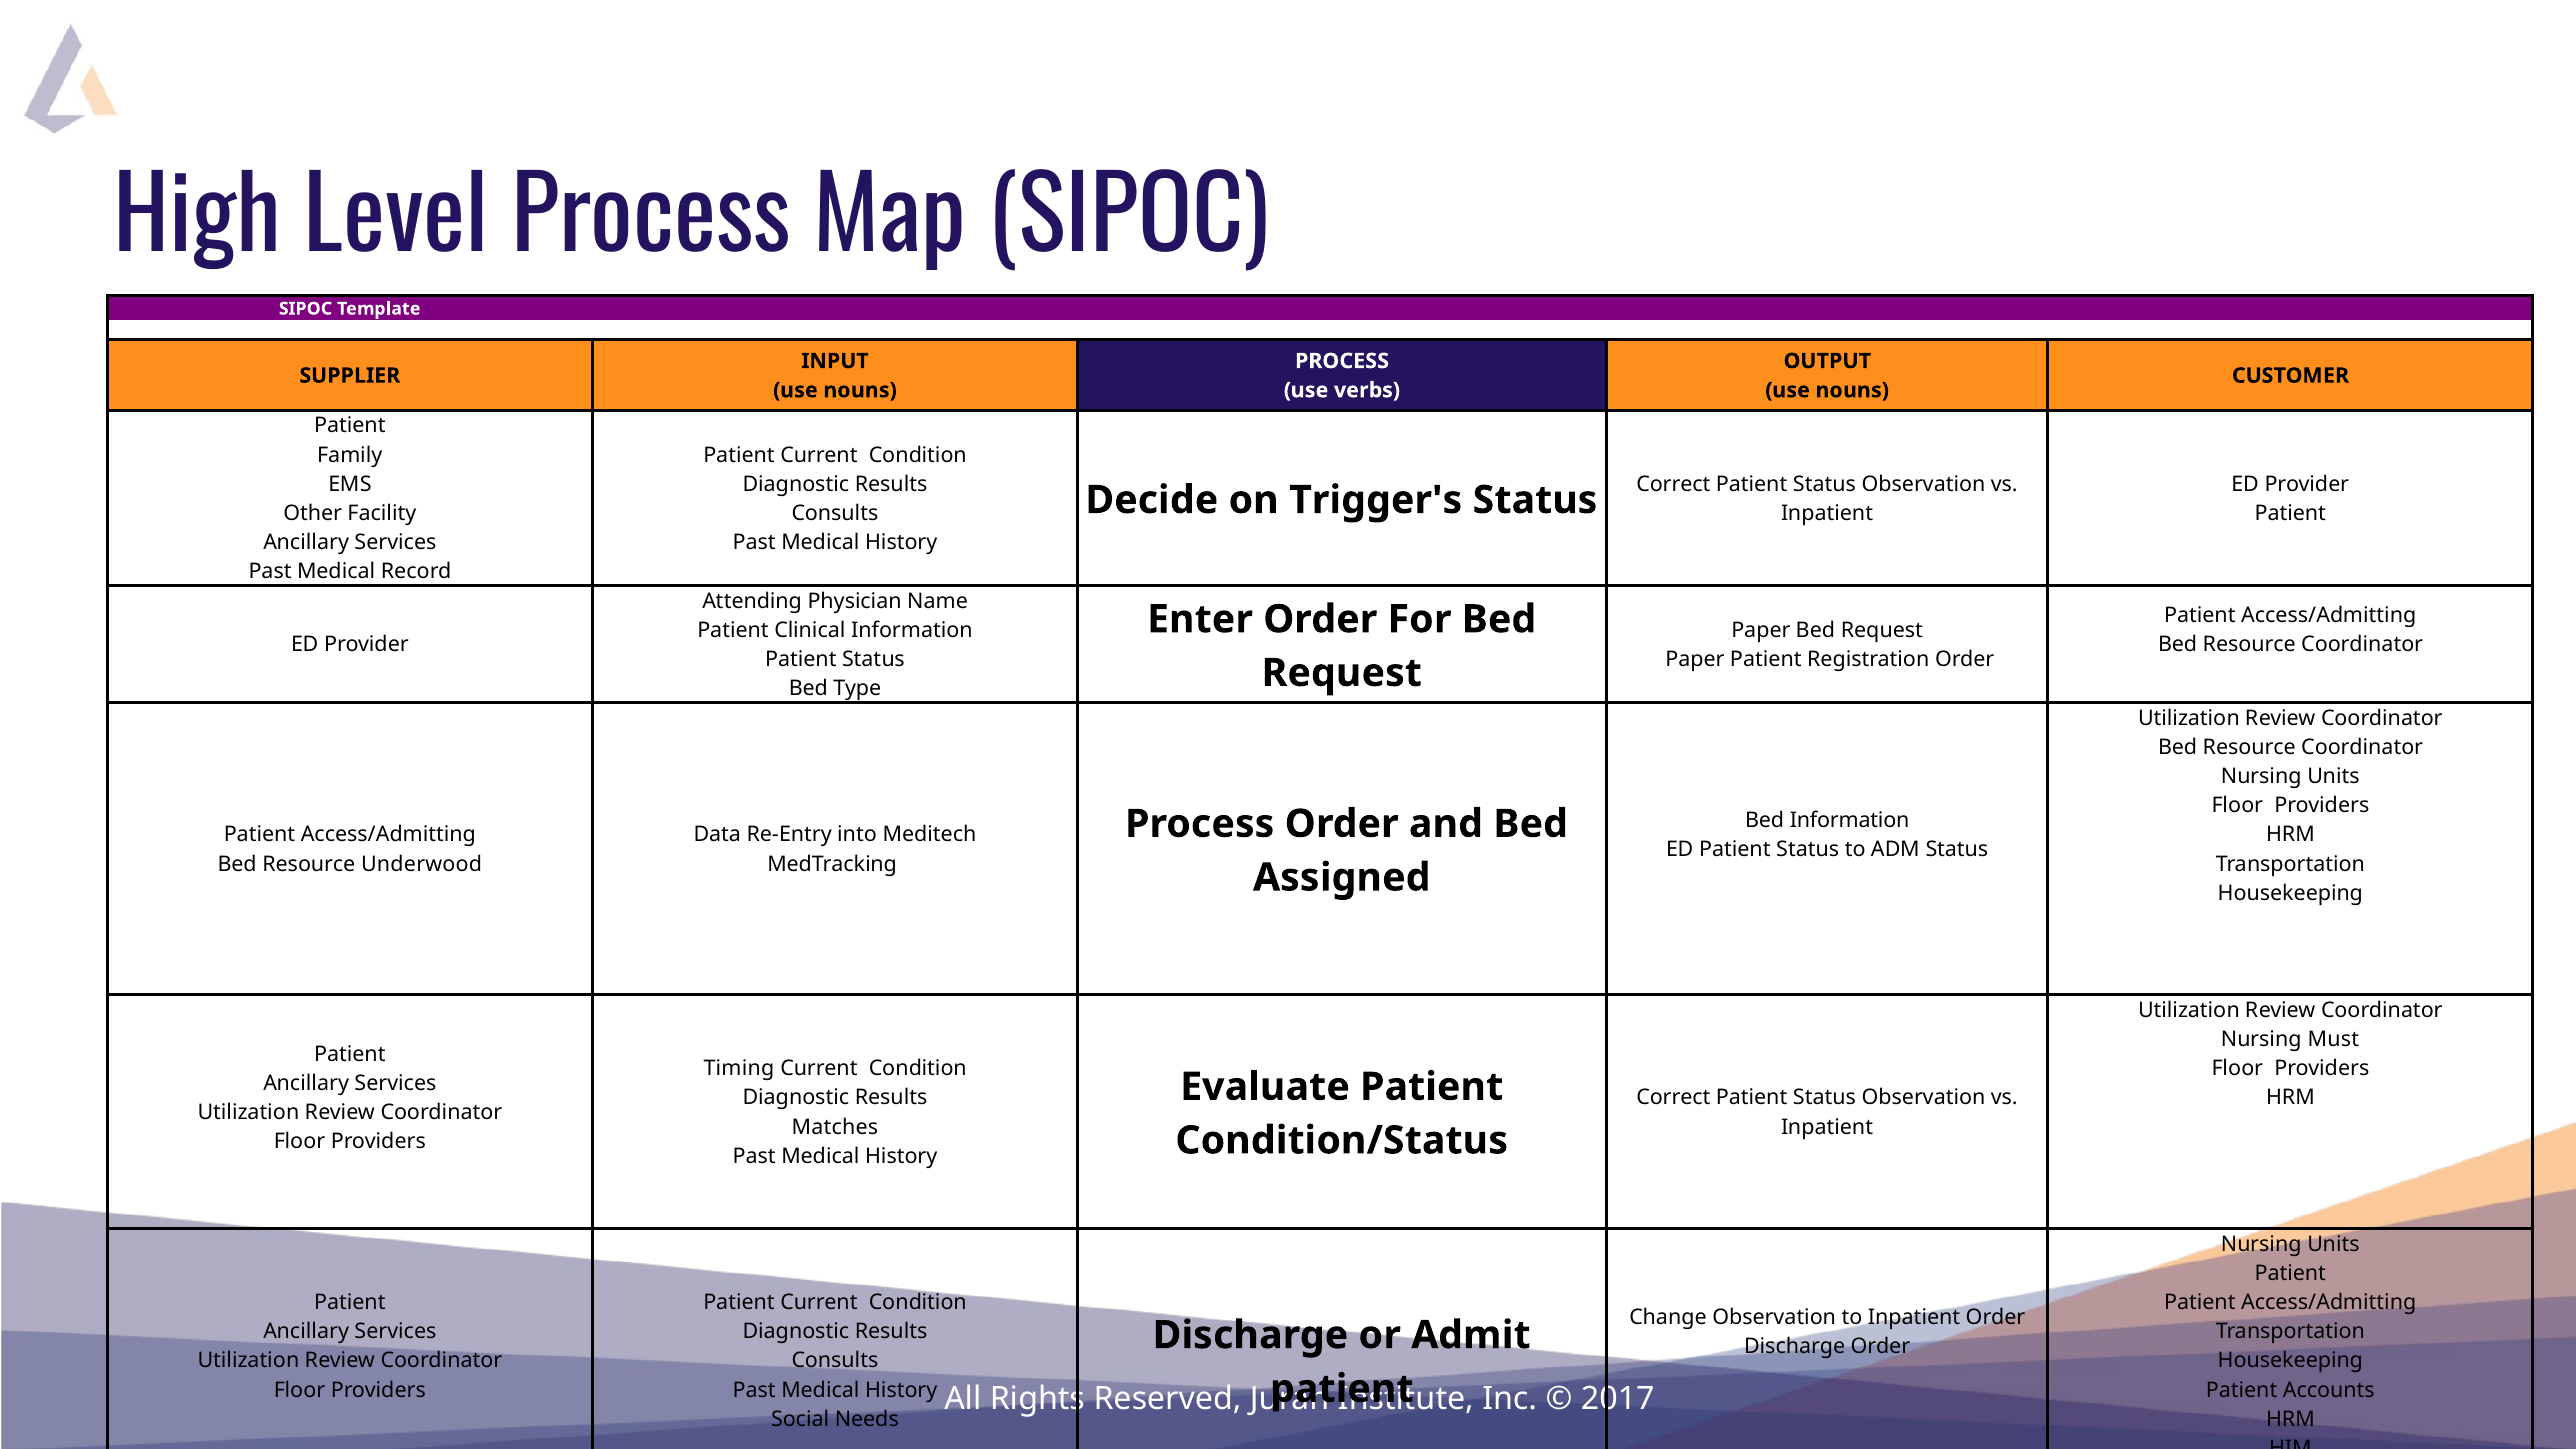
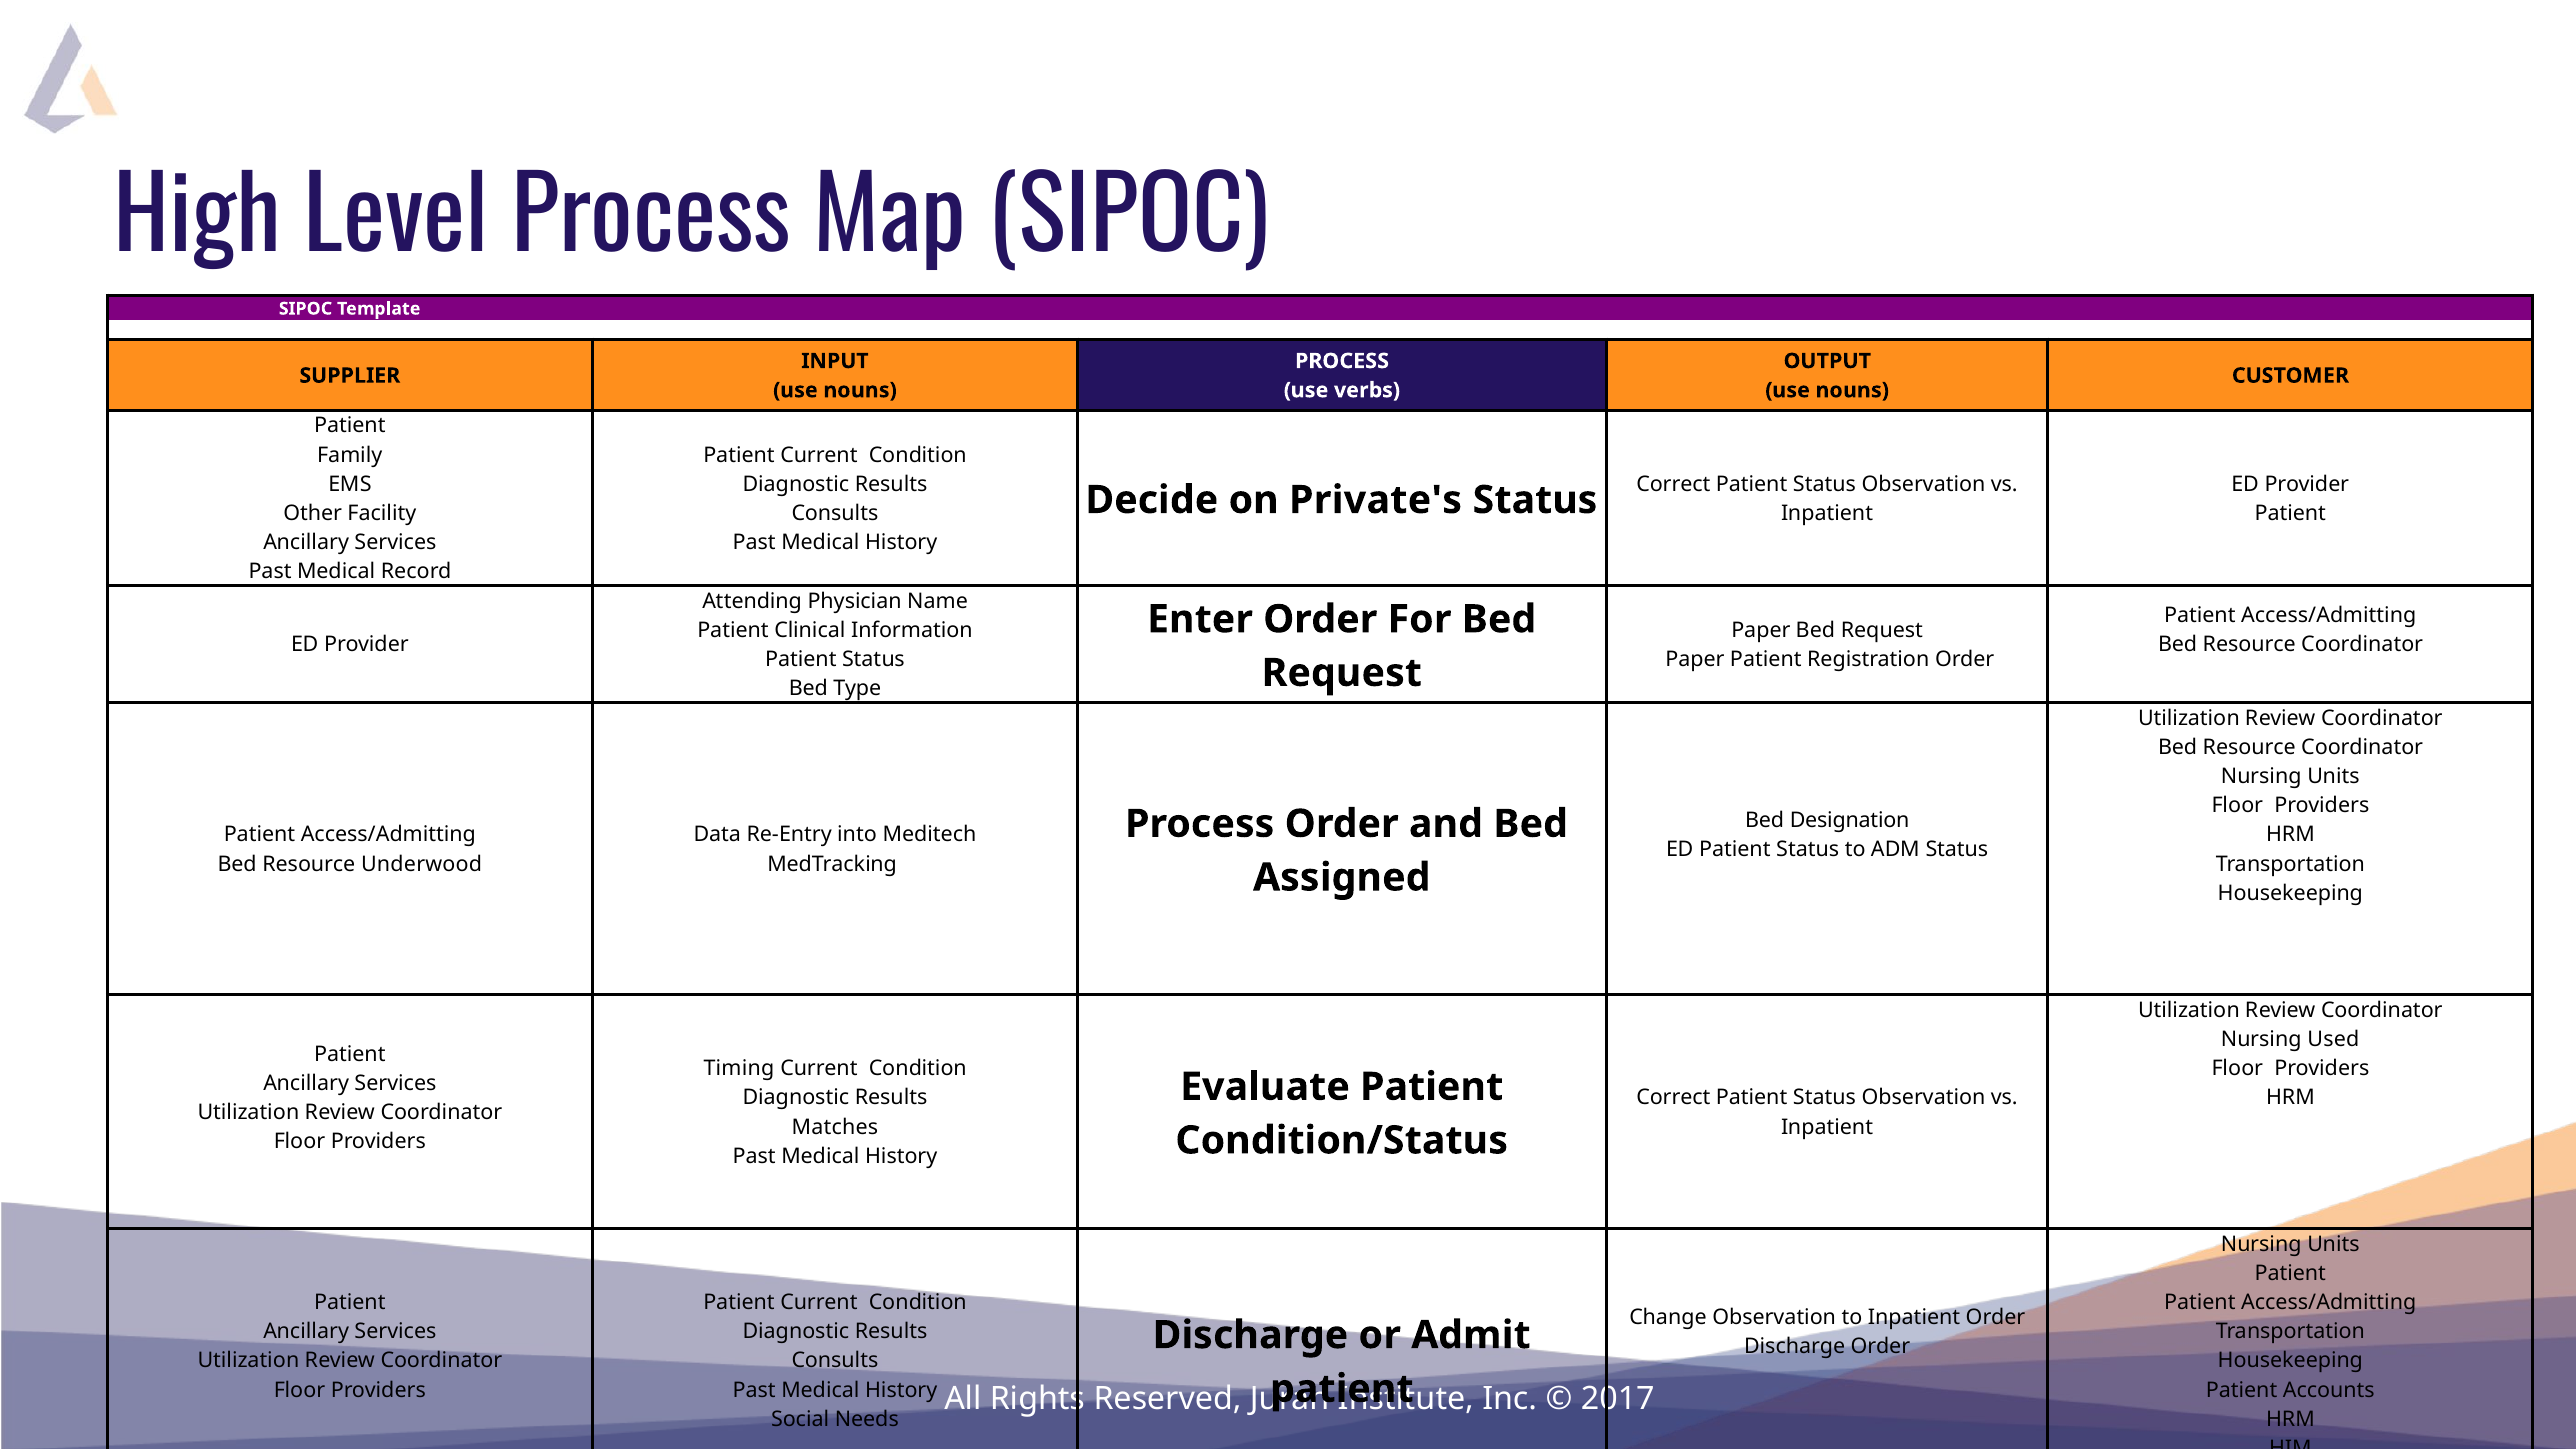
Trigger's: Trigger's -> Private's
Bed Information: Information -> Designation
Must: Must -> Used
